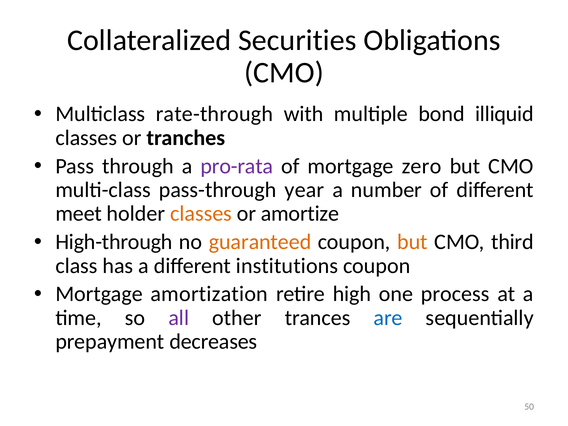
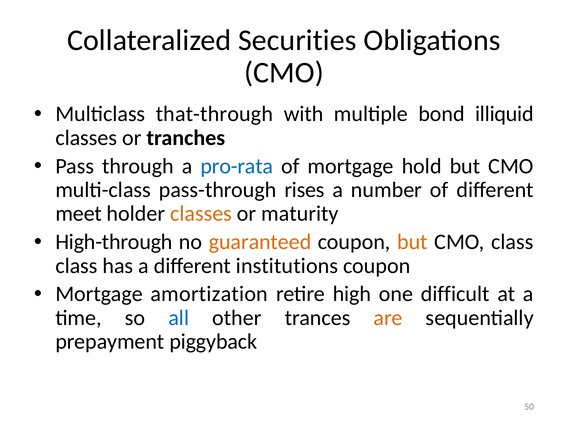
rate-through: rate-through -> that-through
pro-rata colour: purple -> blue
zero: zero -> hold
year: year -> rises
amortize: amortize -> maturity
CMO third: third -> class
process: process -> difficult
all colour: purple -> blue
are colour: blue -> orange
decreases: decreases -> piggyback
